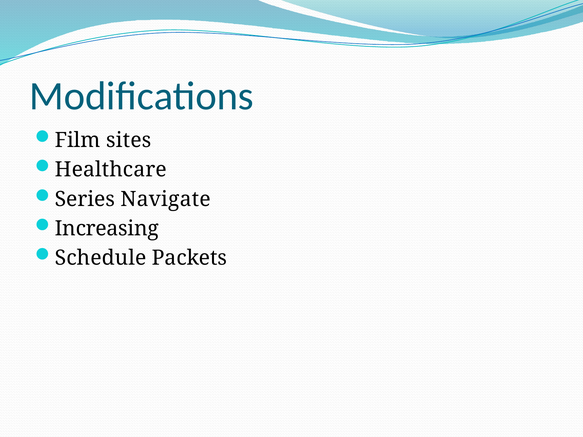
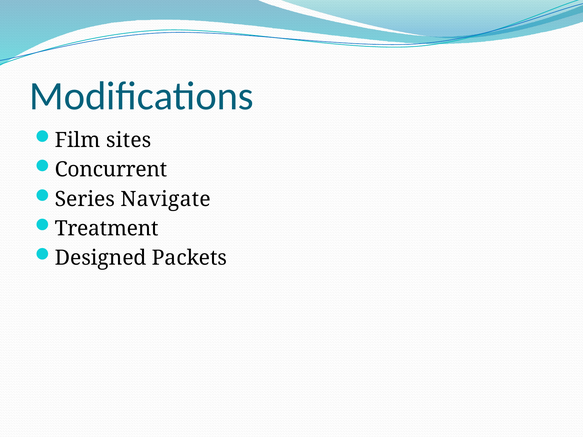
Healthcare: Healthcare -> Concurrent
Increasing: Increasing -> Treatment
Schedule: Schedule -> Designed
